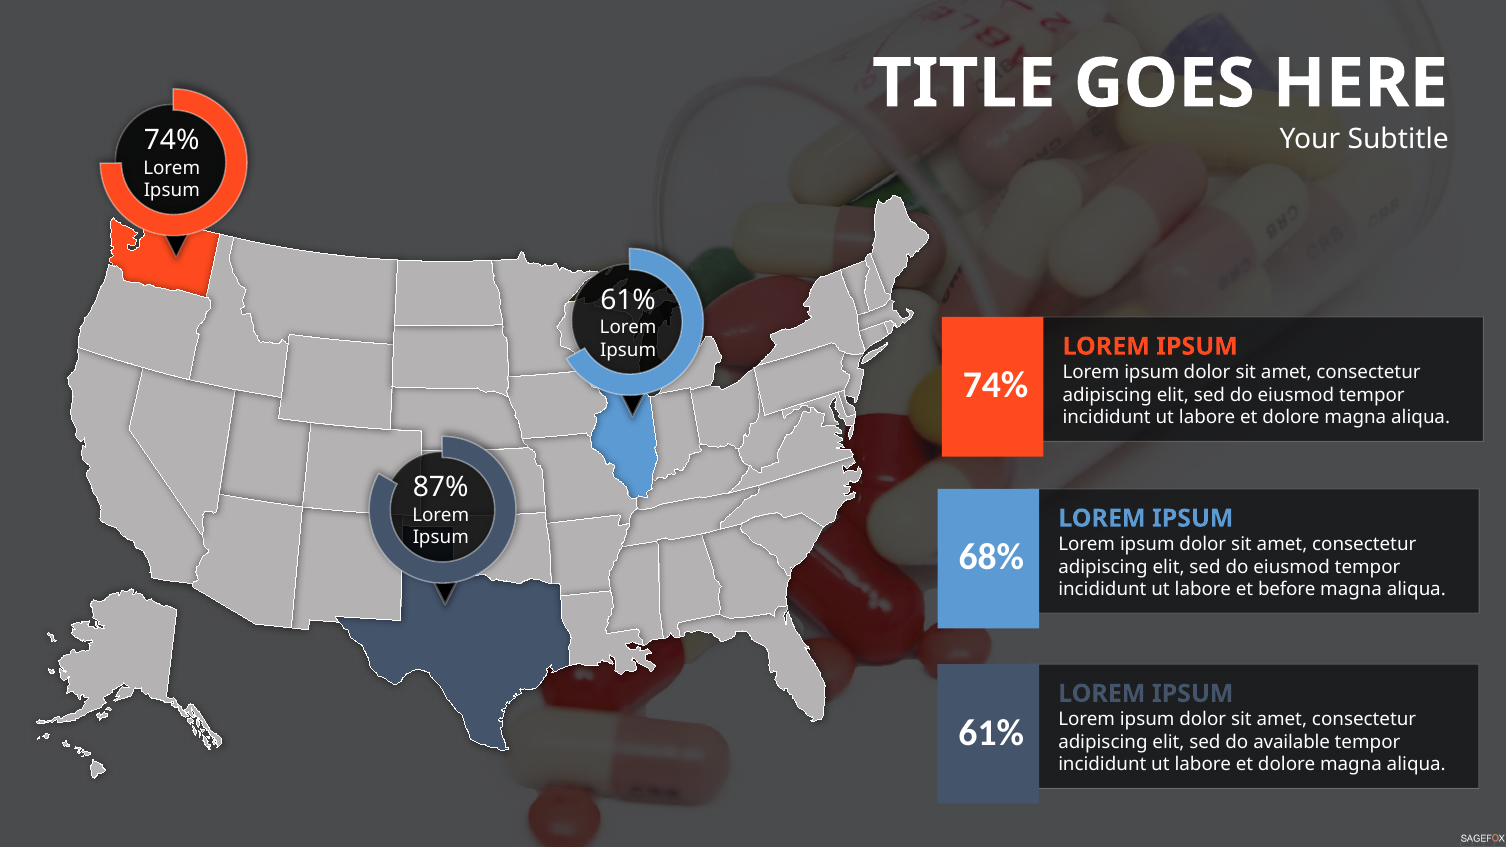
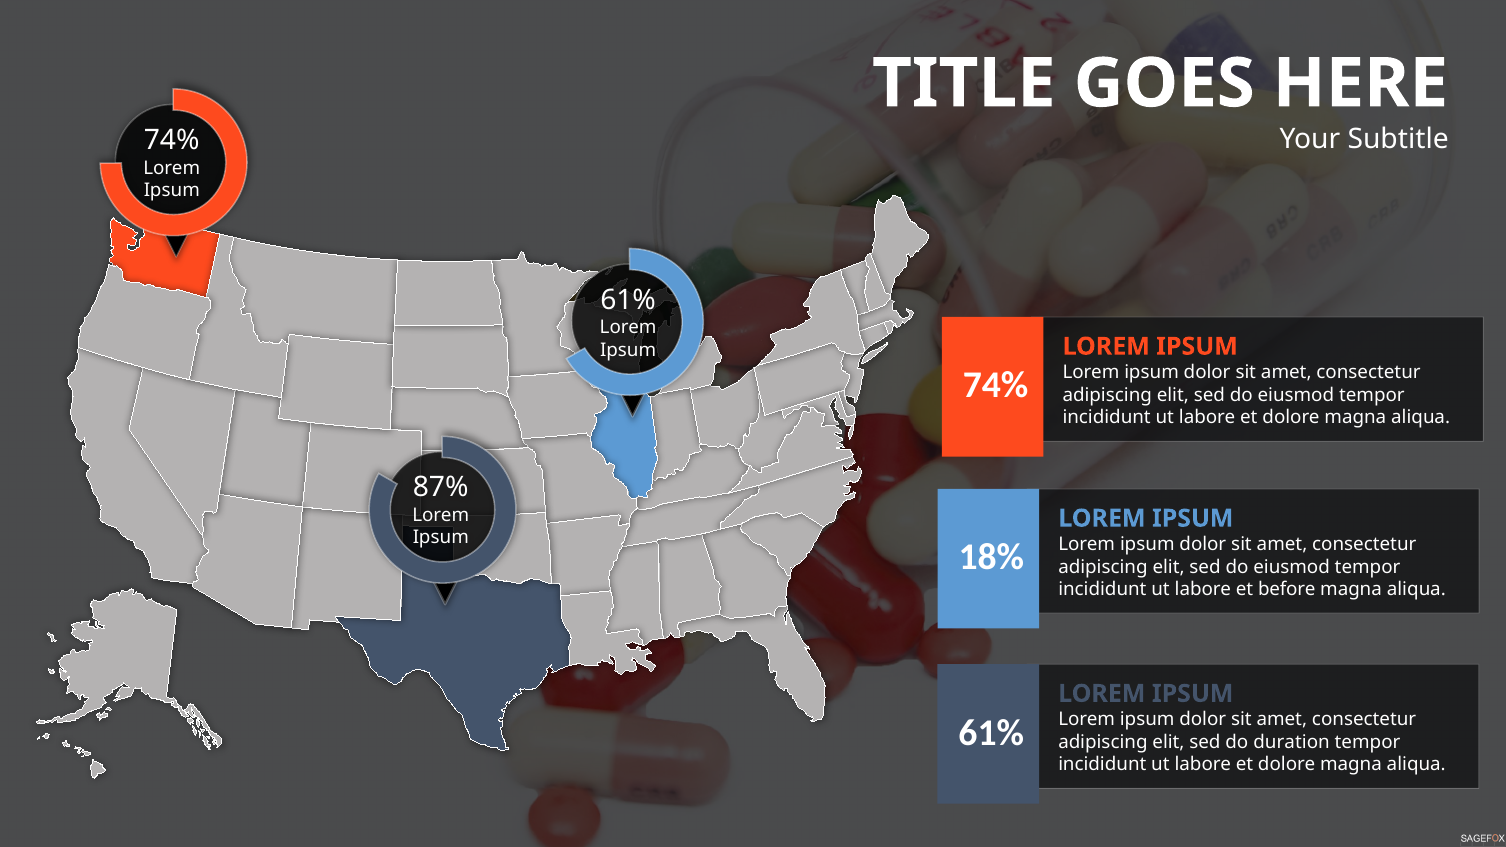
68%: 68% -> 18%
available: available -> duration
